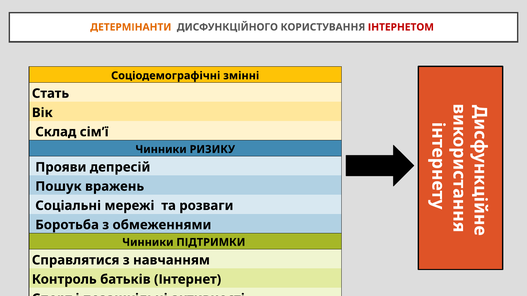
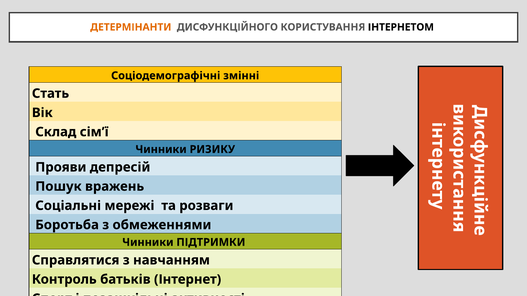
ІНТЕРНЕТОМ colour: red -> black
